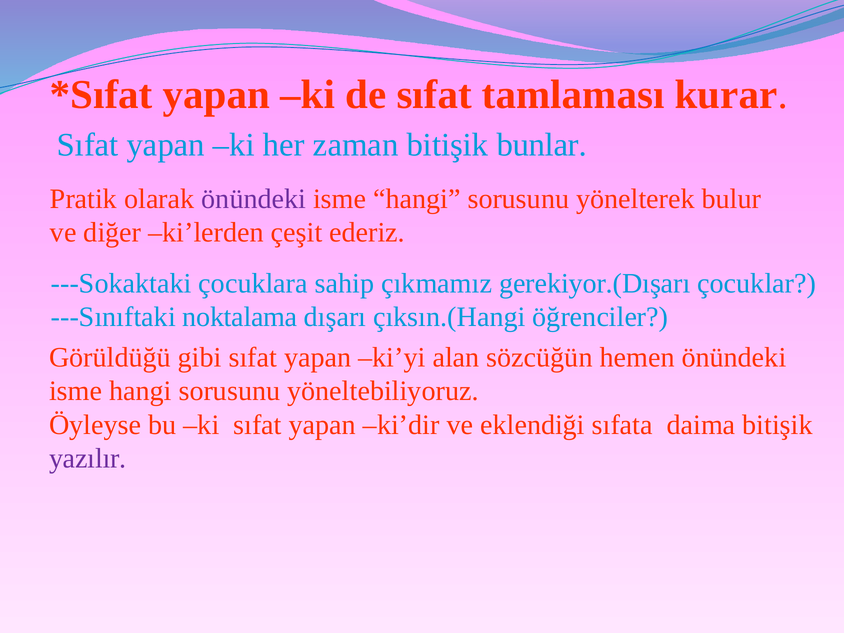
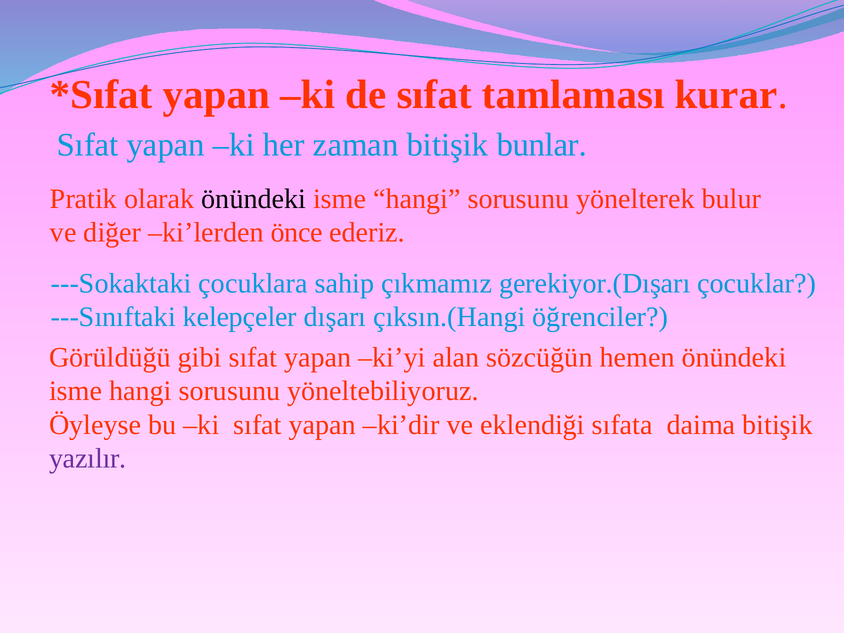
önündeki at (254, 199) colour: purple -> black
çeşit: çeşit -> önce
noktalama: noktalama -> kelepçeler
